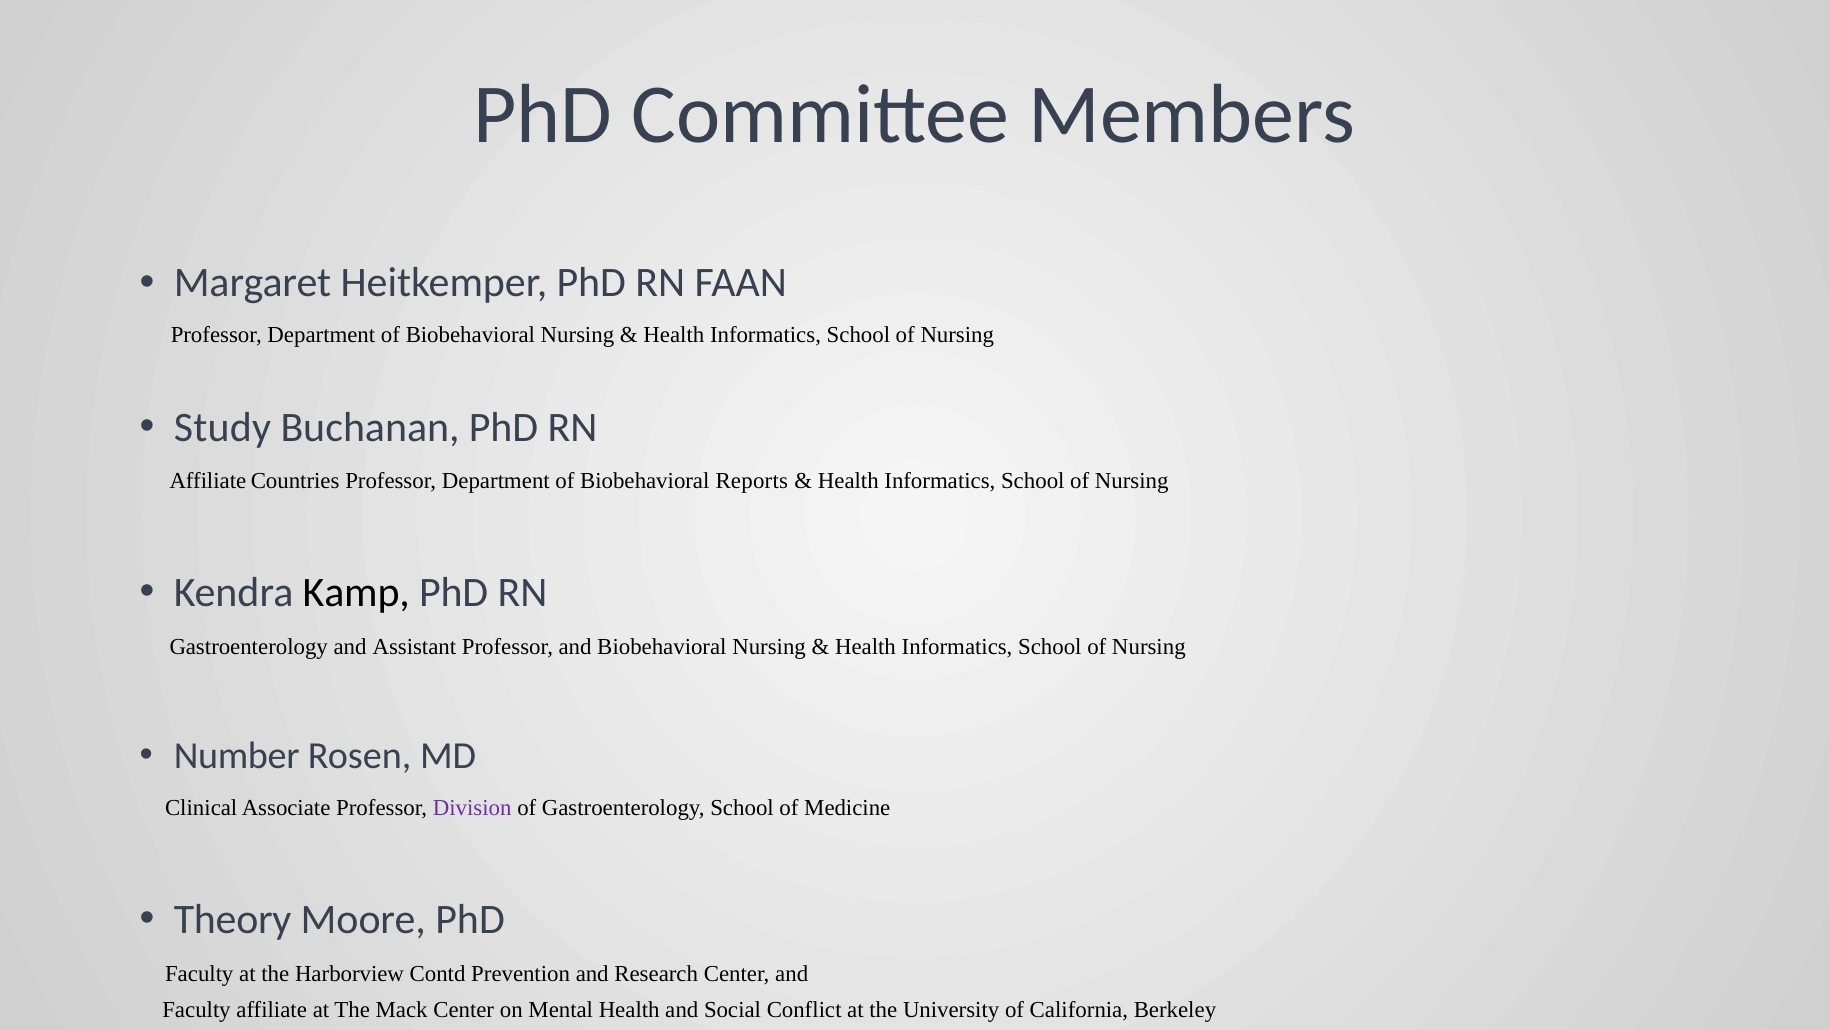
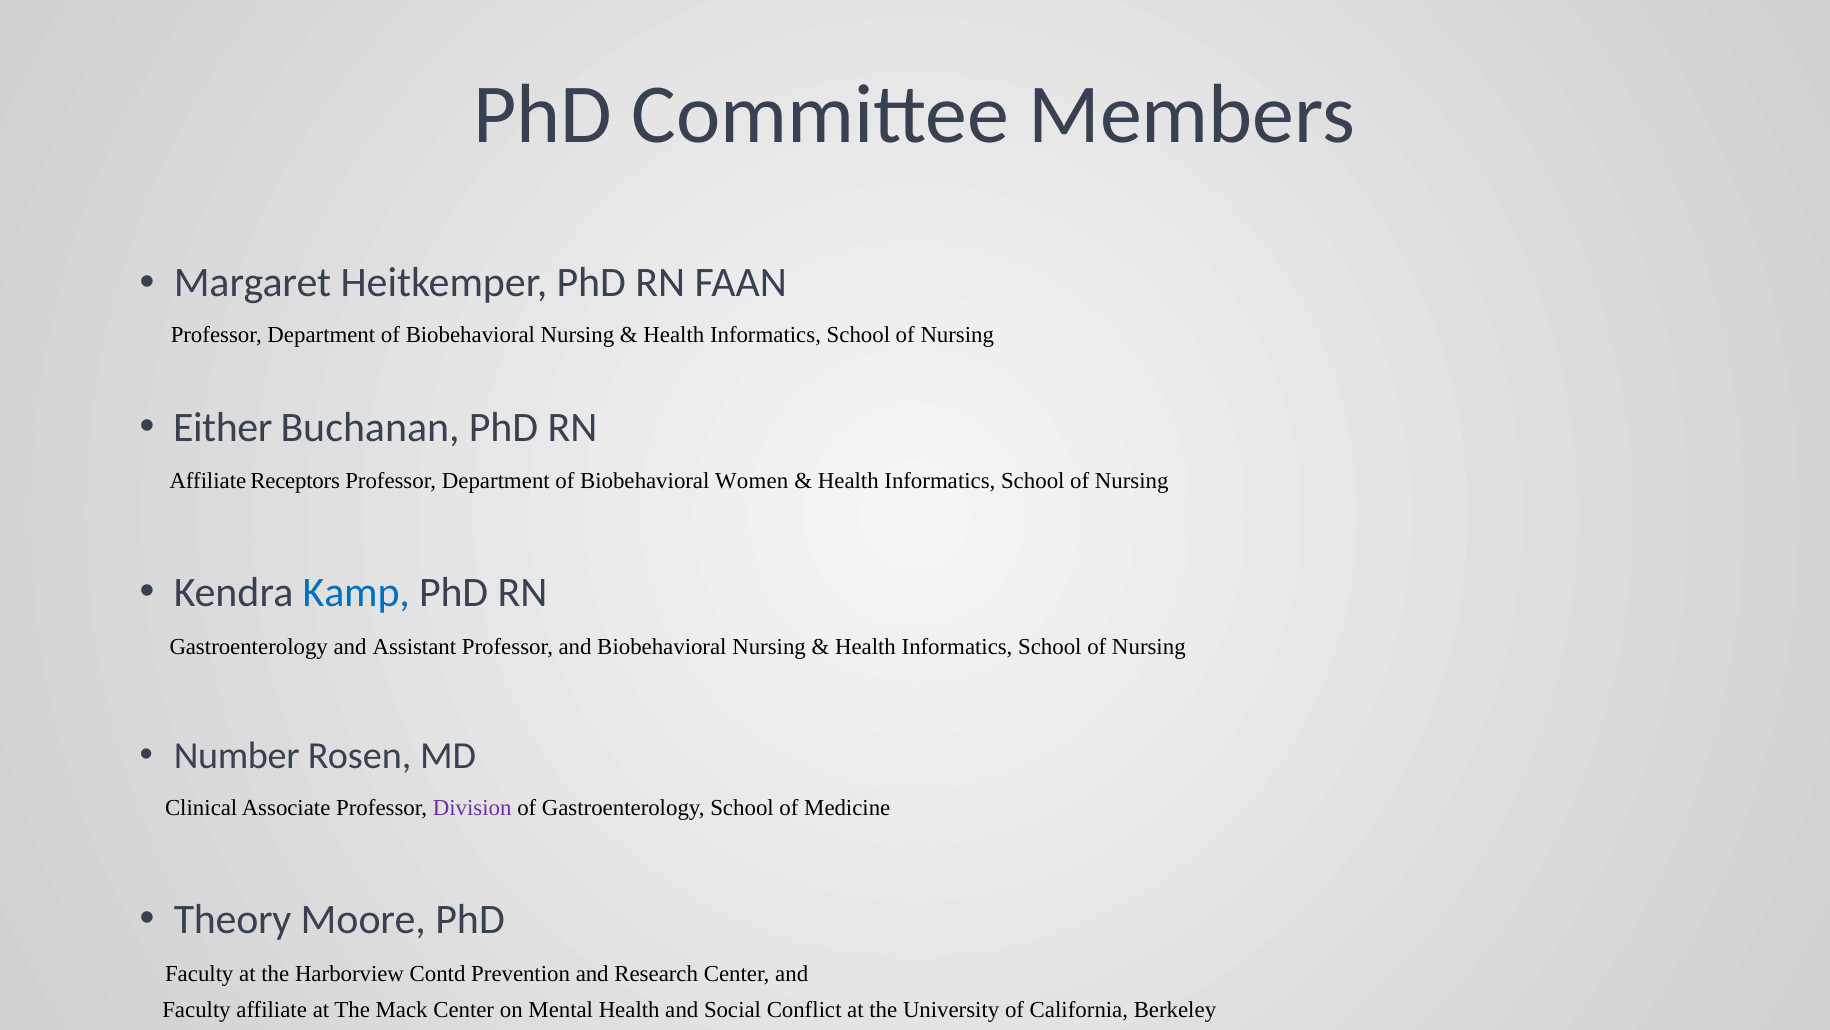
Study: Study -> Either
Countries: Countries -> Receptors
Reports: Reports -> Women
Kamp colour: black -> blue
